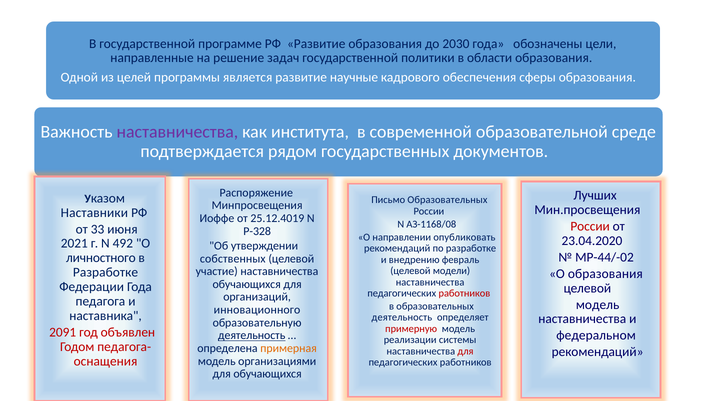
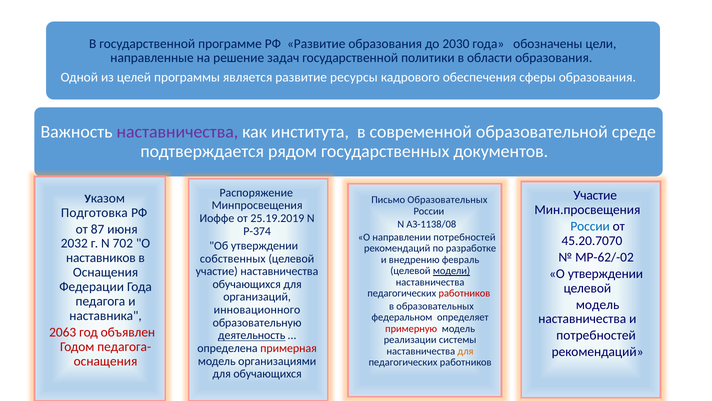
научные: научные -> ресурсы
Лучших at (595, 195): Лучших -> Участие
Наставники: Наставники -> Подготовка
25.12.4019: 25.12.4019 -> 25.19.2019
АЗ-1168/08: АЗ-1168/08 -> АЗ-1138/08
России at (590, 226) colour: red -> blue
33: 33 -> 87
Р-328: Р-328 -> Р-374
направлении опубликовать: опубликовать -> потребностей
23.04.2020: 23.04.2020 -> 45.20.7070
2021: 2021 -> 2032
492: 492 -> 702
МР-44/-02: МР-44/-02 -> МР-62/-02
личностного: личностного -> наставников
модели underline: none -> present
Разработке at (106, 272): Разработке -> Оснащения
О образования: образования -> утверждении
деятельность at (402, 317): деятельность -> федеральном
2091: 2091 -> 2063
федеральном at (596, 335): федеральном -> потребностей
примерная colour: orange -> red
для at (465, 351) colour: red -> orange
